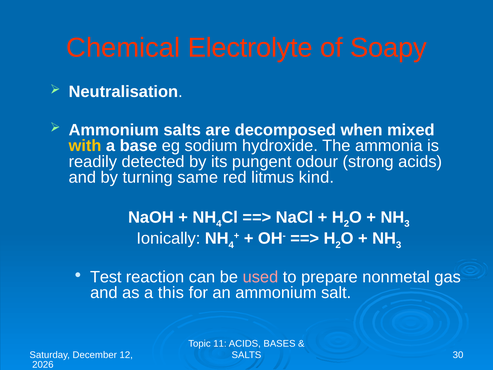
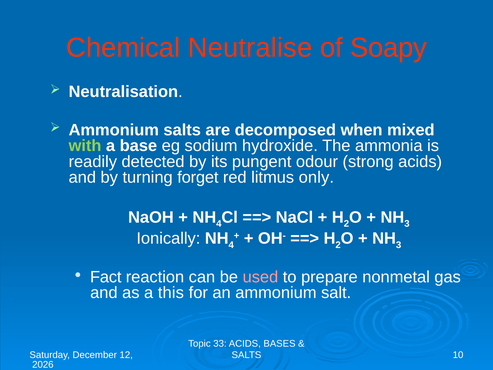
Electrolyte: Electrolyte -> Neutralise
with colour: yellow -> light green
same: same -> forget
kind: kind -> only
Test: Test -> Fact
11: 11 -> 33
30: 30 -> 10
